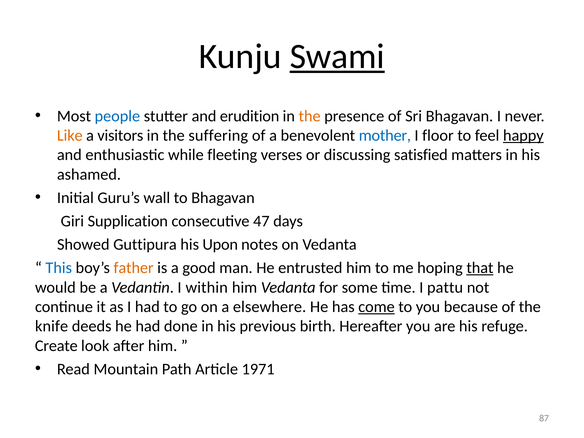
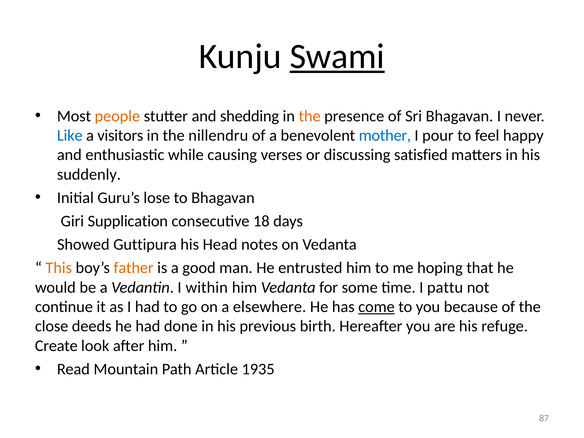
people colour: blue -> orange
erudition: erudition -> shedding
Like colour: orange -> blue
suffering: suffering -> nillendru
floor: floor -> pour
happy underline: present -> none
fleeting: fleeting -> causing
ashamed: ashamed -> suddenly
wall: wall -> lose
47: 47 -> 18
Upon: Upon -> Head
This colour: blue -> orange
that underline: present -> none
knife: knife -> close
1971: 1971 -> 1935
